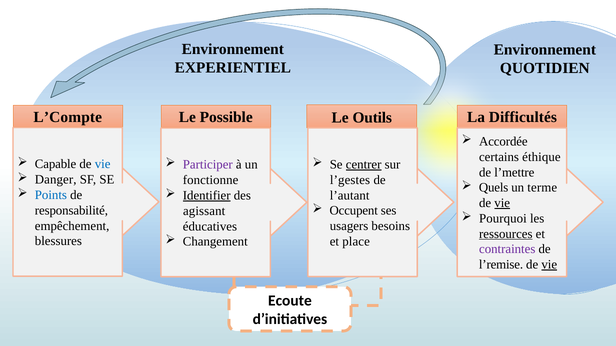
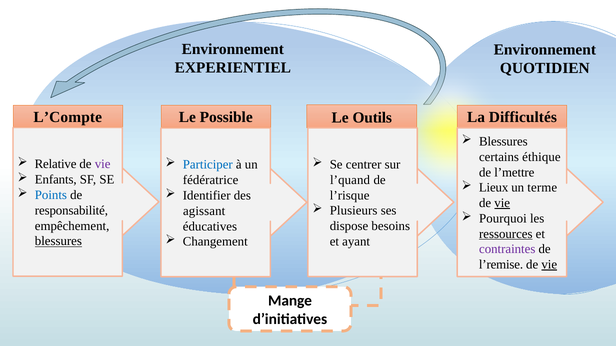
Accordée at (503, 142): Accordée -> Blessures
Capable: Capable -> Relative
vie at (103, 164) colour: blue -> purple
centrer underline: present -> none
Participer colour: purple -> blue
Danger: Danger -> Enfants
l’gestes: l’gestes -> l’quand
fonctionne: fonctionne -> fédératrice
Quels: Quels -> Lieux
Identifier underline: present -> none
l’autant: l’autant -> l’risque
Occupent: Occupent -> Plusieurs
usagers: usagers -> dispose
blessures at (58, 242) underline: none -> present
place: place -> ayant
Ecoute: Ecoute -> Mange
